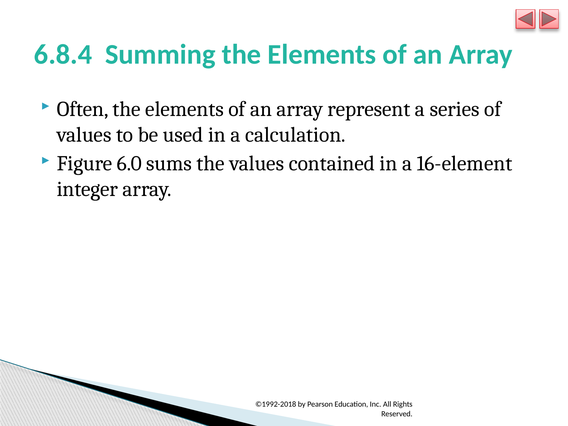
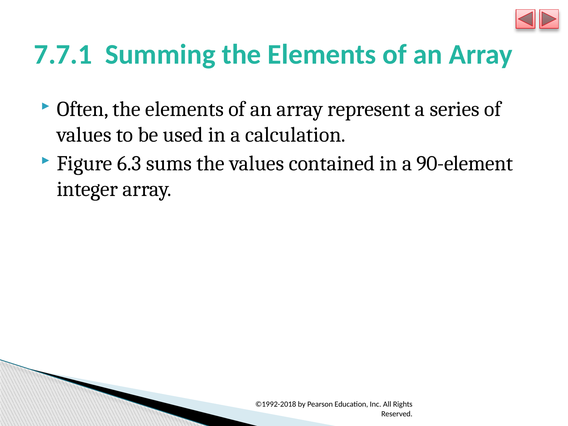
6.8.4: 6.8.4 -> 7.7.1
6.0: 6.0 -> 6.3
16-element: 16-element -> 90-element
